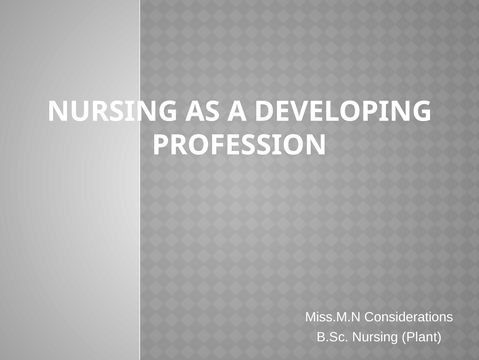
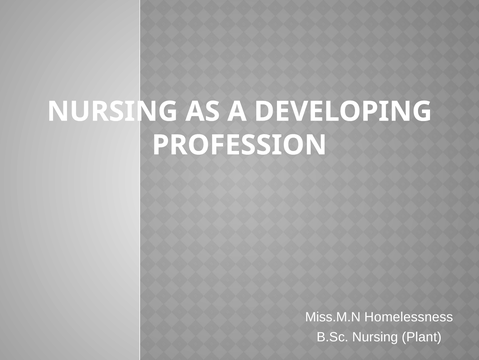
Considerations: Considerations -> Homelessness
